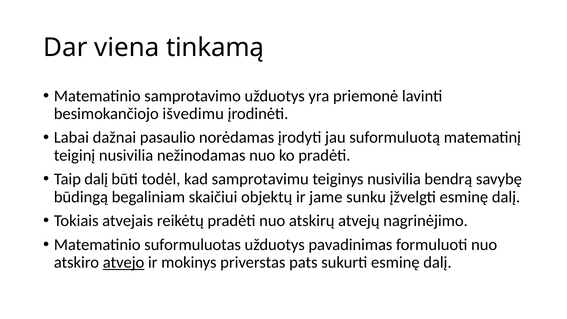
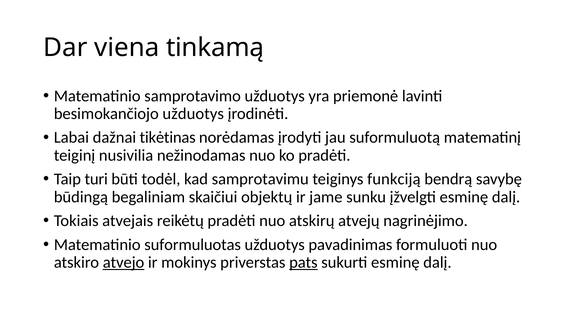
besimokančiojo išvedimu: išvedimu -> užduotys
pasaulio: pasaulio -> tikėtinas
Taip dalį: dalį -> turi
teiginys nusivilia: nusivilia -> funkciją
pats underline: none -> present
